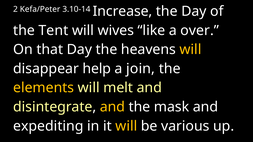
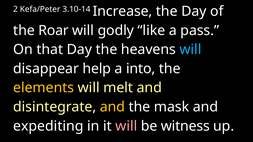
Tent: Tent -> Roar
wives: wives -> godly
over: over -> pass
will at (190, 50) colour: yellow -> light blue
join: join -> into
will at (126, 126) colour: yellow -> pink
various: various -> witness
